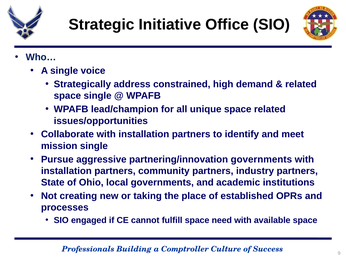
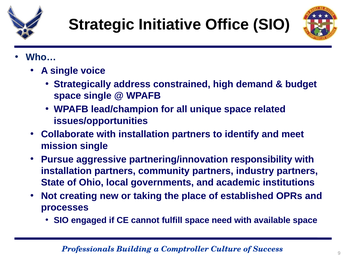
related at (301, 84): related -> budget
partnering/innovation governments: governments -> responsibility
